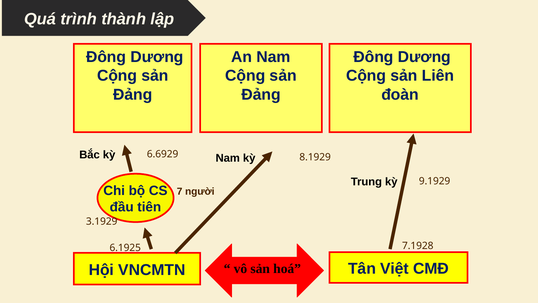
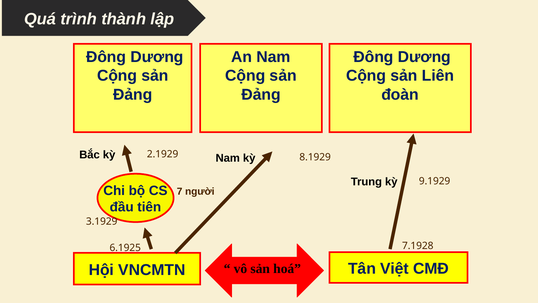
6.6929: 6.6929 -> 2.1929
